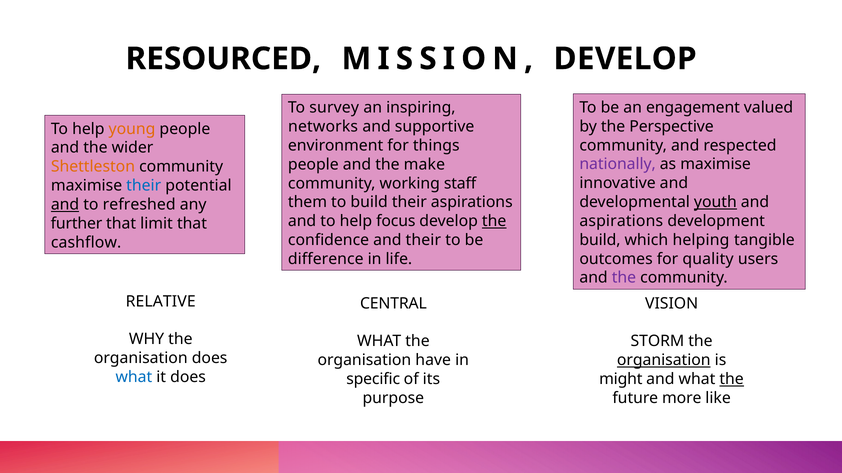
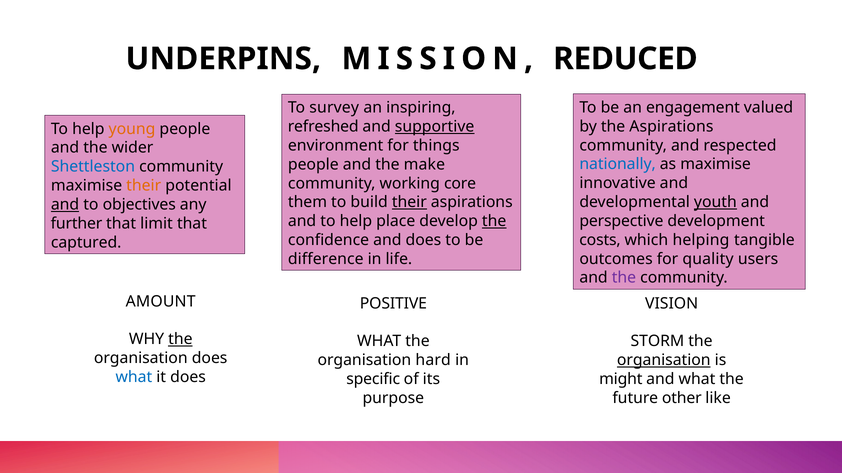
RESOURCED: RESOURCED -> UNDERPINS
MISSION DEVELOP: DEVELOP -> REDUCED
the Perspective: Perspective -> Aspirations
networks: networks -> refreshed
supportive underline: none -> present
nationally colour: purple -> blue
Shettleston colour: orange -> blue
staff: staff -> core
their at (144, 186) colour: blue -> orange
their at (409, 203) underline: none -> present
refreshed: refreshed -> objectives
aspirations at (621, 221): aspirations -> perspective
focus: focus -> place
build at (600, 240): build -> costs
and their: their -> does
cashflow: cashflow -> captured
RELATIVE: RELATIVE -> AMOUNT
CENTRAL: CENTRAL -> POSITIVE
the at (180, 340) underline: none -> present
have: have -> hard
the at (732, 380) underline: present -> none
more: more -> other
